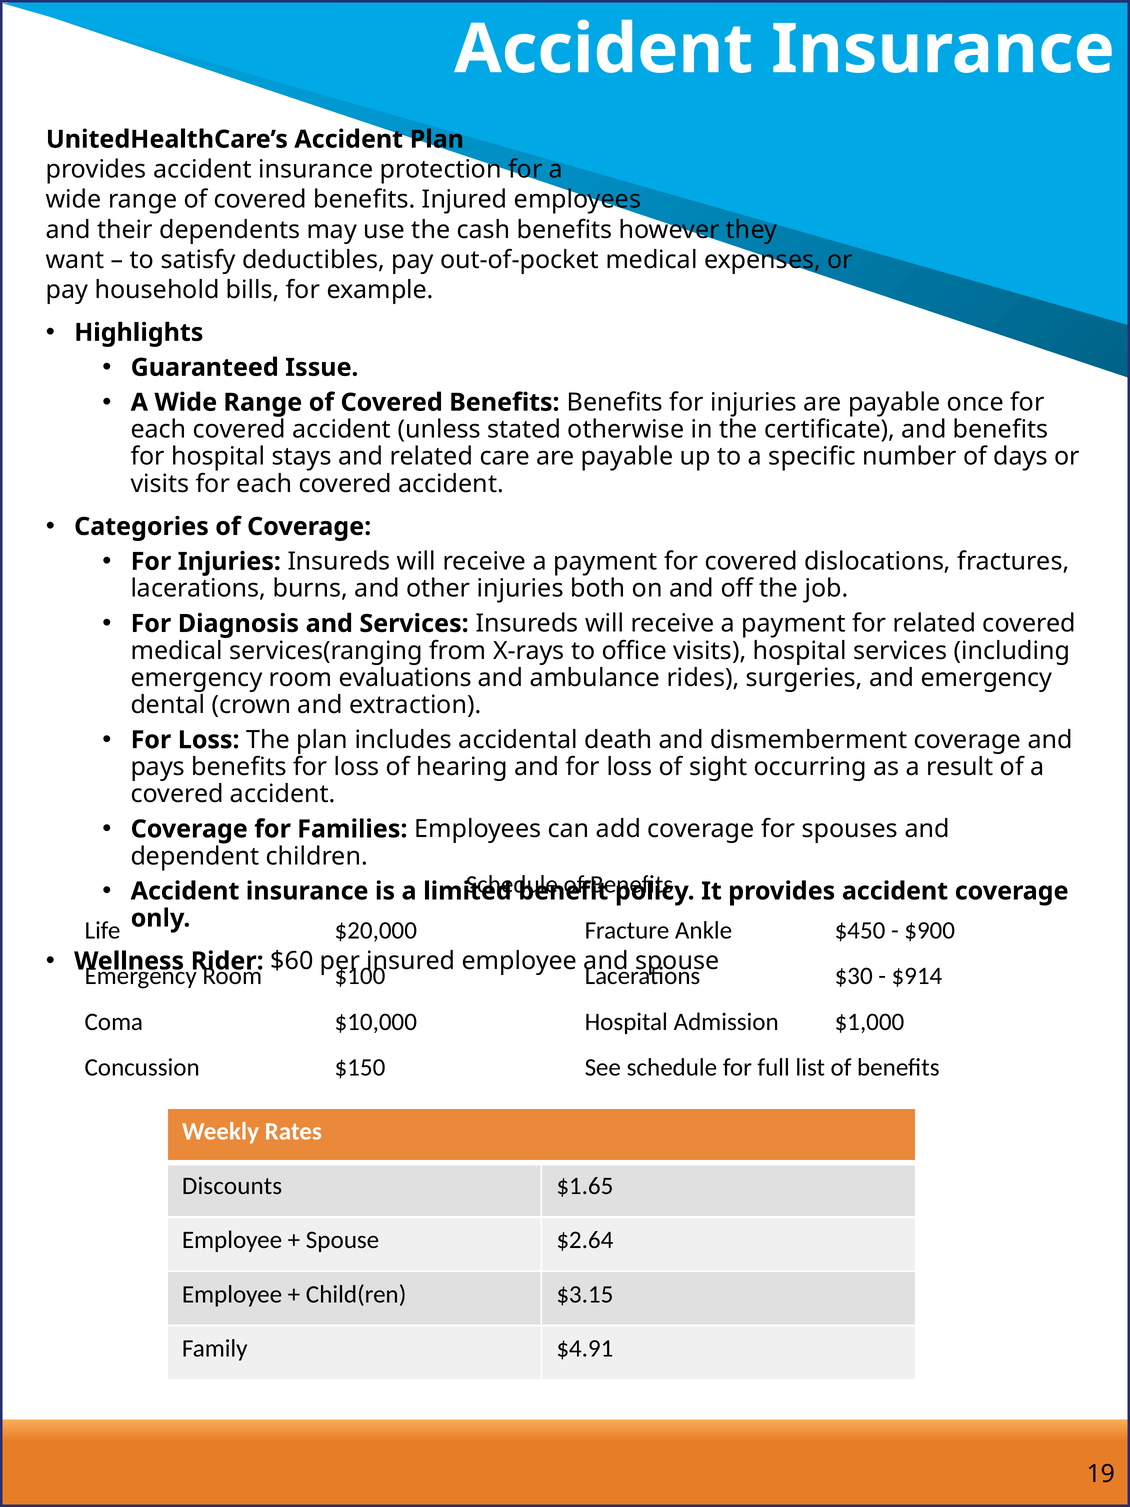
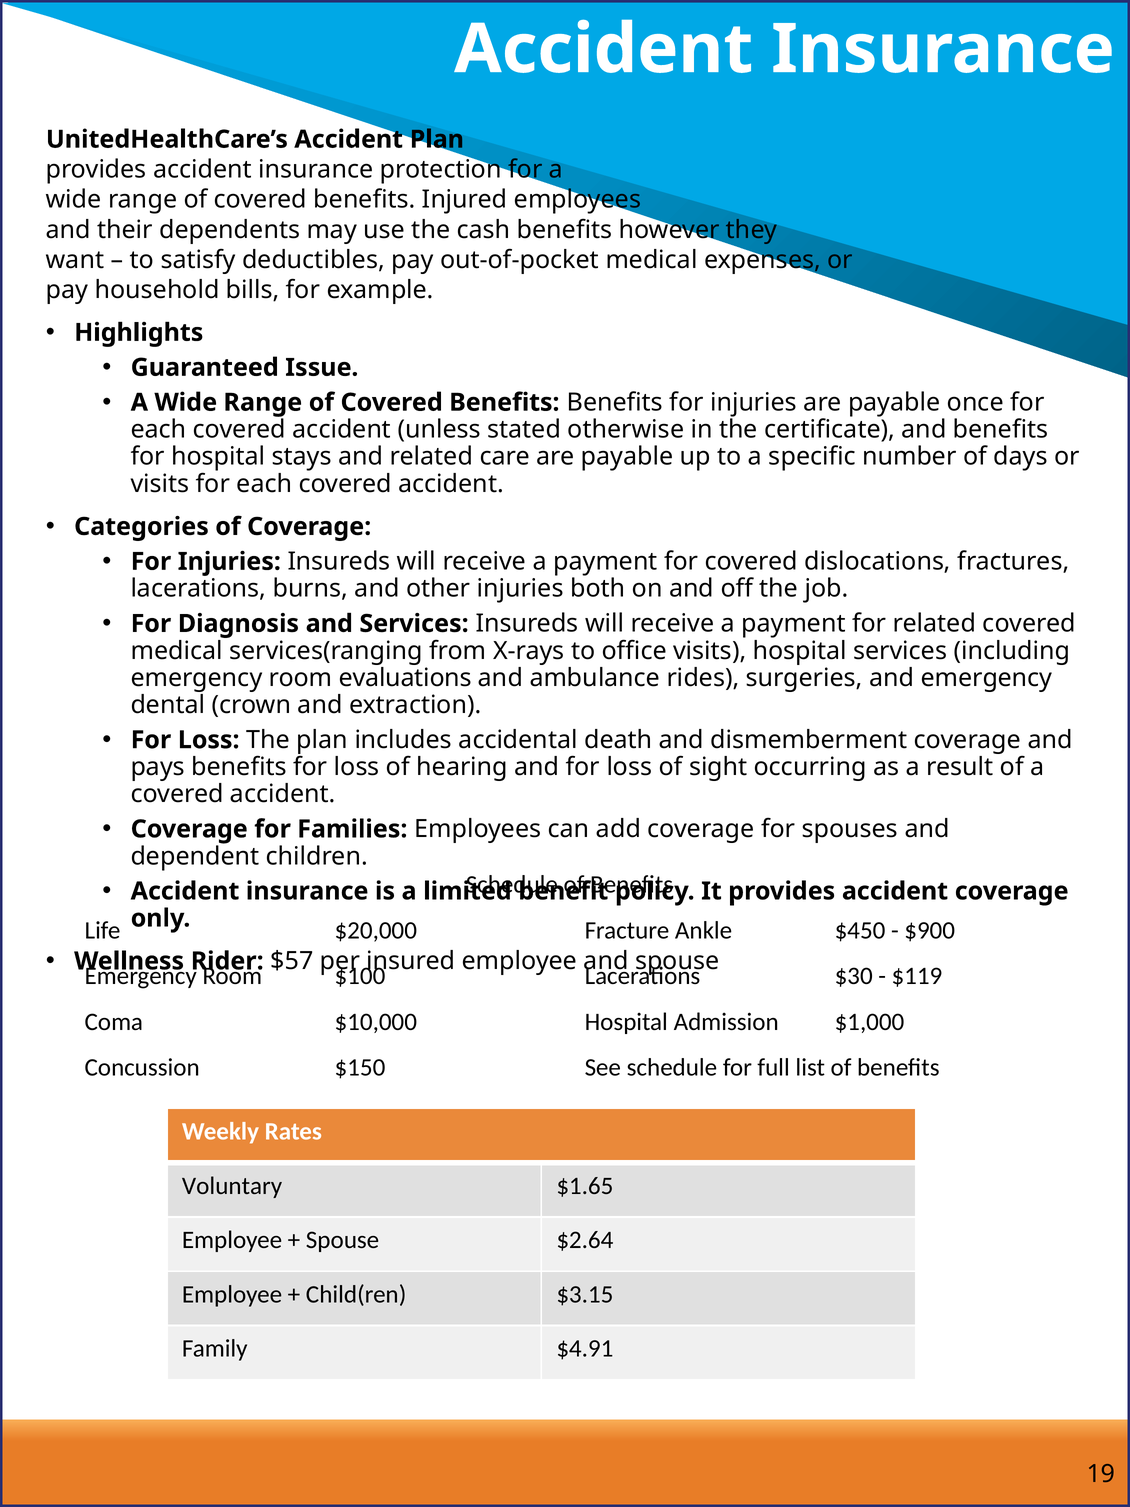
$60: $60 -> $57
$914: $914 -> $119
Discounts: Discounts -> Voluntary
